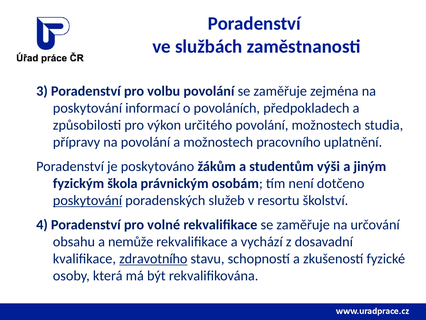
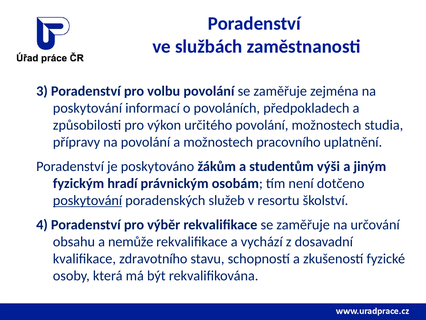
škola: škola -> hradí
volné: volné -> výběr
zdravotního underline: present -> none
